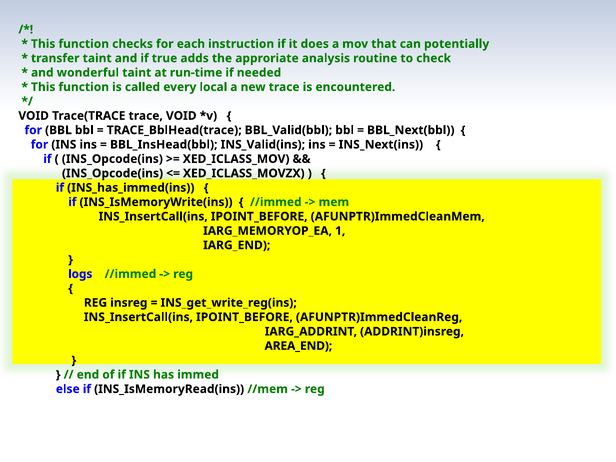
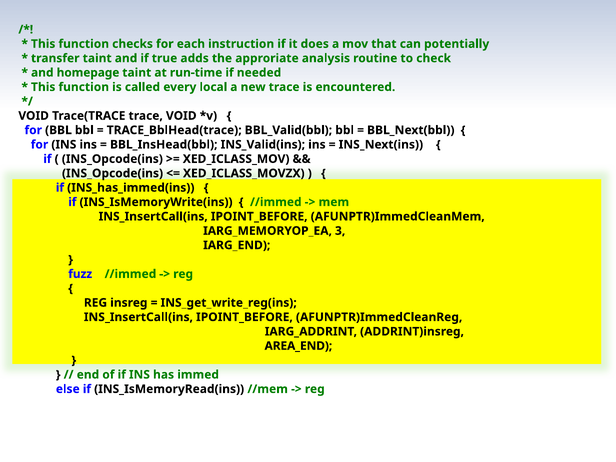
wonderful: wonderful -> homepage
1: 1 -> 3
logs: logs -> fuzz
